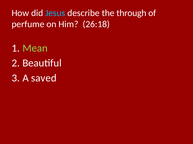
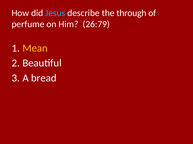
26:18: 26:18 -> 26:79
Mean colour: light green -> yellow
saved: saved -> bread
